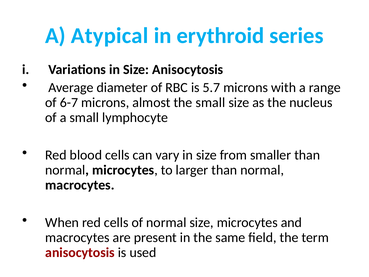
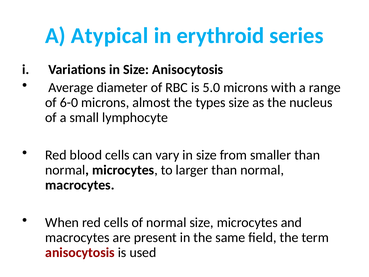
5.7: 5.7 -> 5.0
6-7: 6-7 -> 6-0
the small: small -> types
